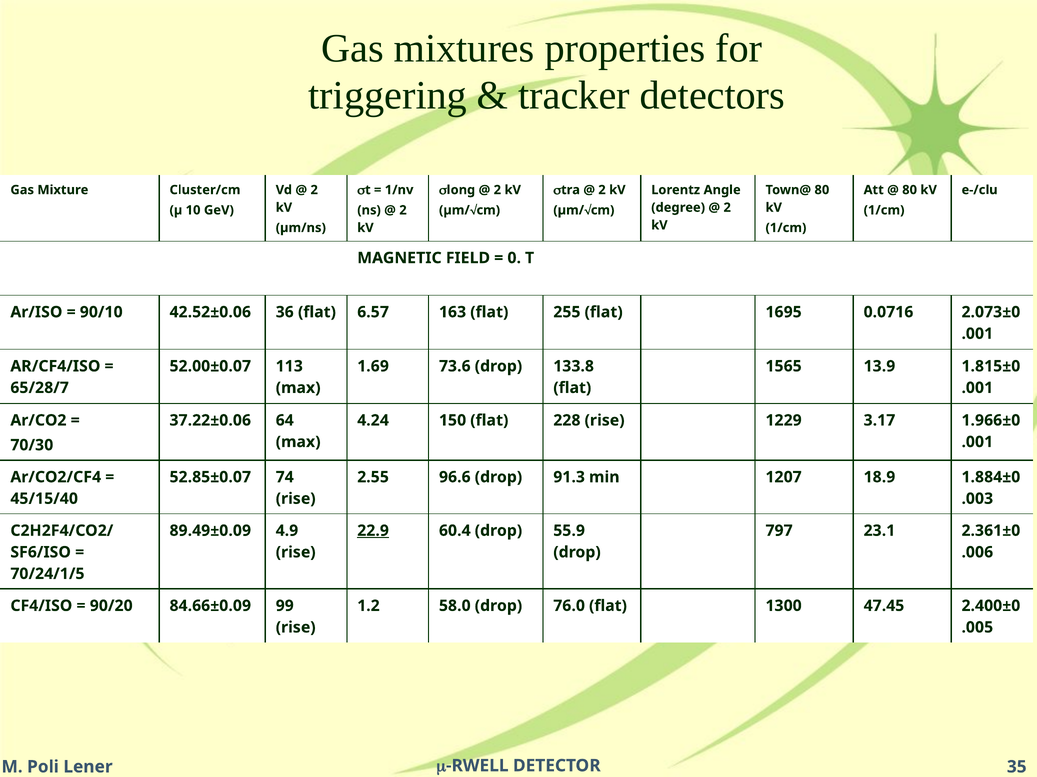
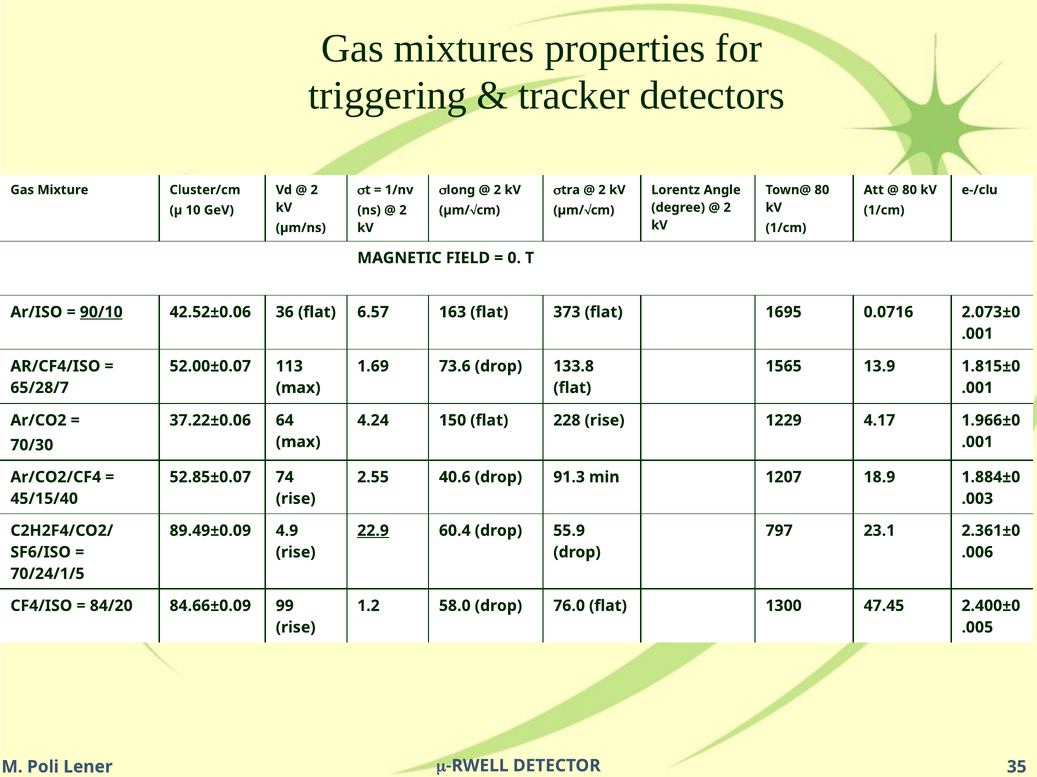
90/10 underline: none -> present
255: 255 -> 373
3.17: 3.17 -> 4.17
96.6: 96.6 -> 40.6
90/20: 90/20 -> 84/20
